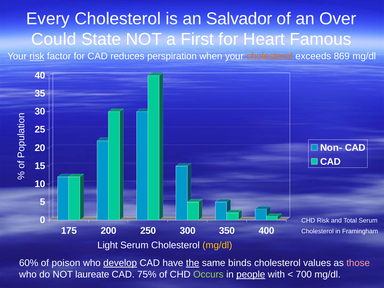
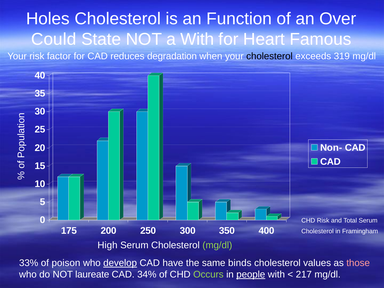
Every: Every -> Holes
Salvador: Salvador -> Function
a First: First -> With
risk at (37, 56) underline: present -> none
perspiration: perspiration -> degradation
cholesterol at (269, 56) colour: orange -> black
869: 869 -> 319
Light: Light -> High
mg/dl at (217, 245) colour: yellow -> light green
60%: 60% -> 33%
the underline: present -> none
75%: 75% -> 34%
700: 700 -> 217
